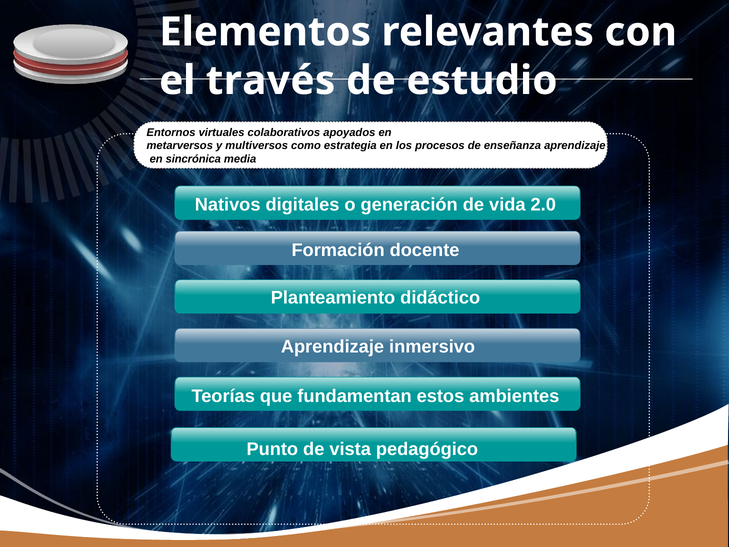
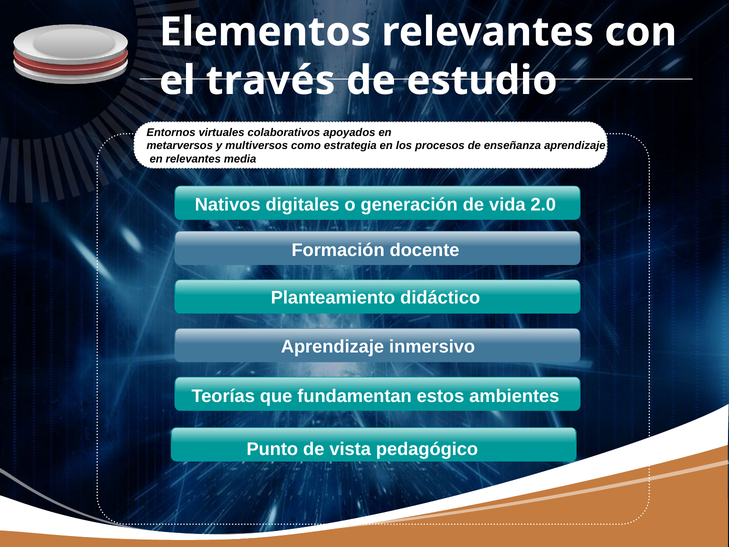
en sincrónica: sincrónica -> relevantes
